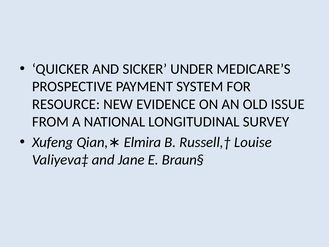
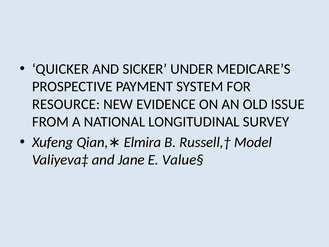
Louise: Louise -> Model
Braun§: Braun§ -> Value§
